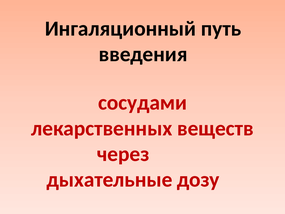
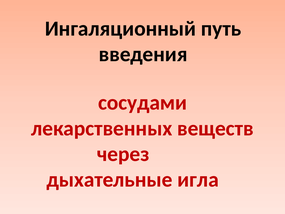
дозу: дозу -> игла
